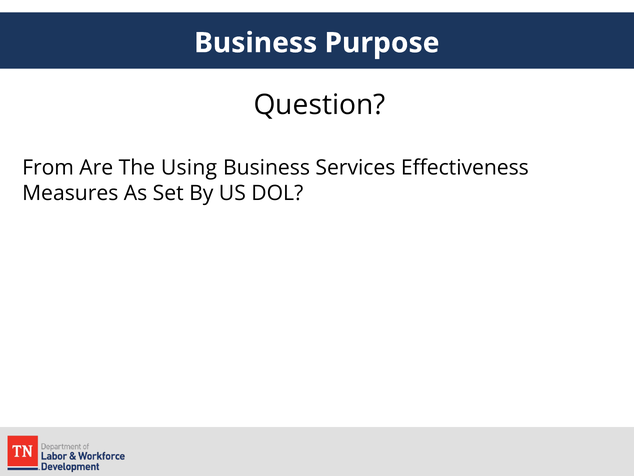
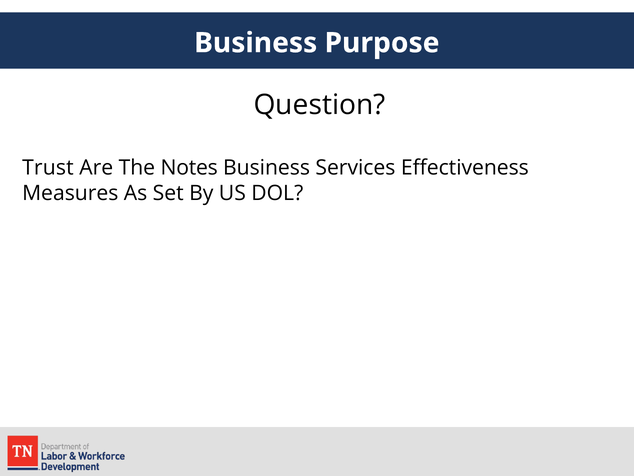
From: From -> Trust
Using: Using -> Notes
